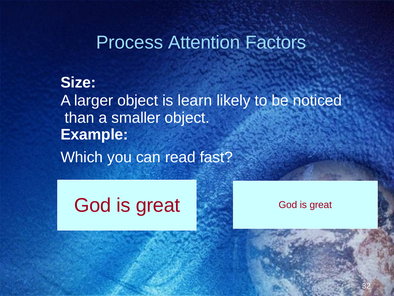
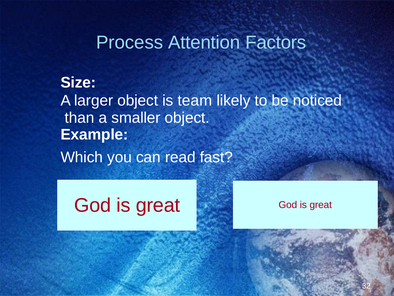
learn: learn -> team
